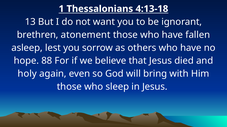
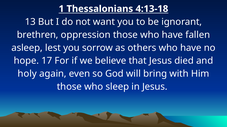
atonement: atonement -> oppression
88: 88 -> 17
